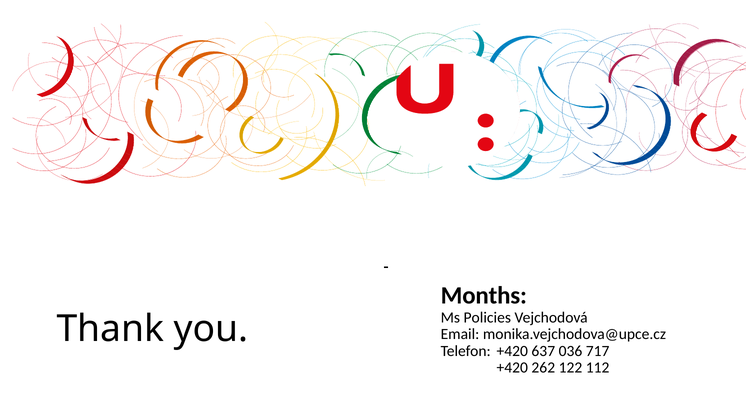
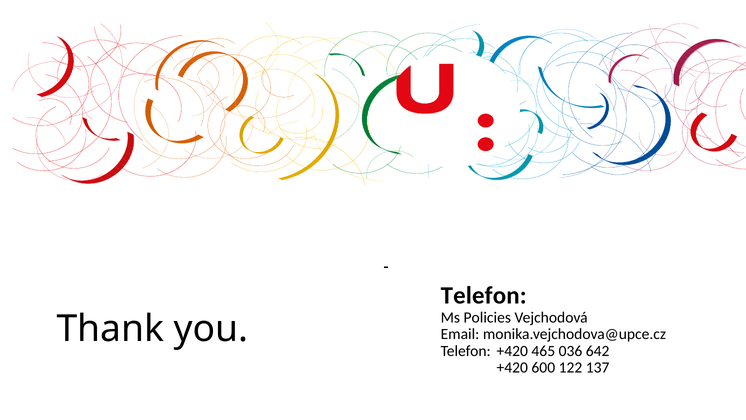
Months at (484, 295): Months -> Telefon
637: 637 -> 465
717: 717 -> 642
262: 262 -> 600
112: 112 -> 137
